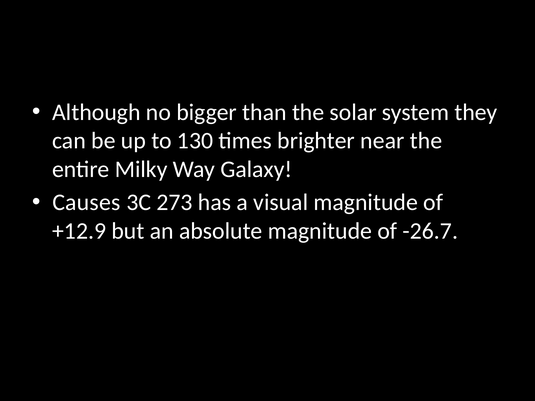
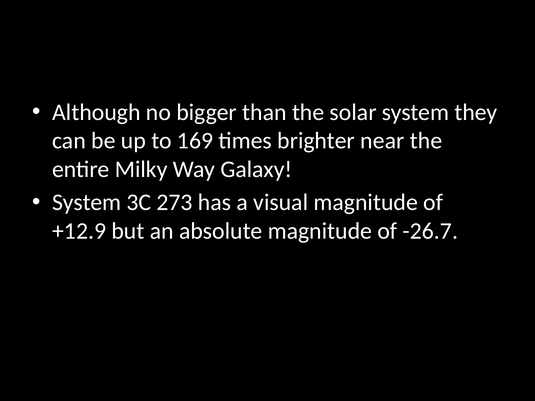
130: 130 -> 169
Causes at (86, 203): Causes -> System
